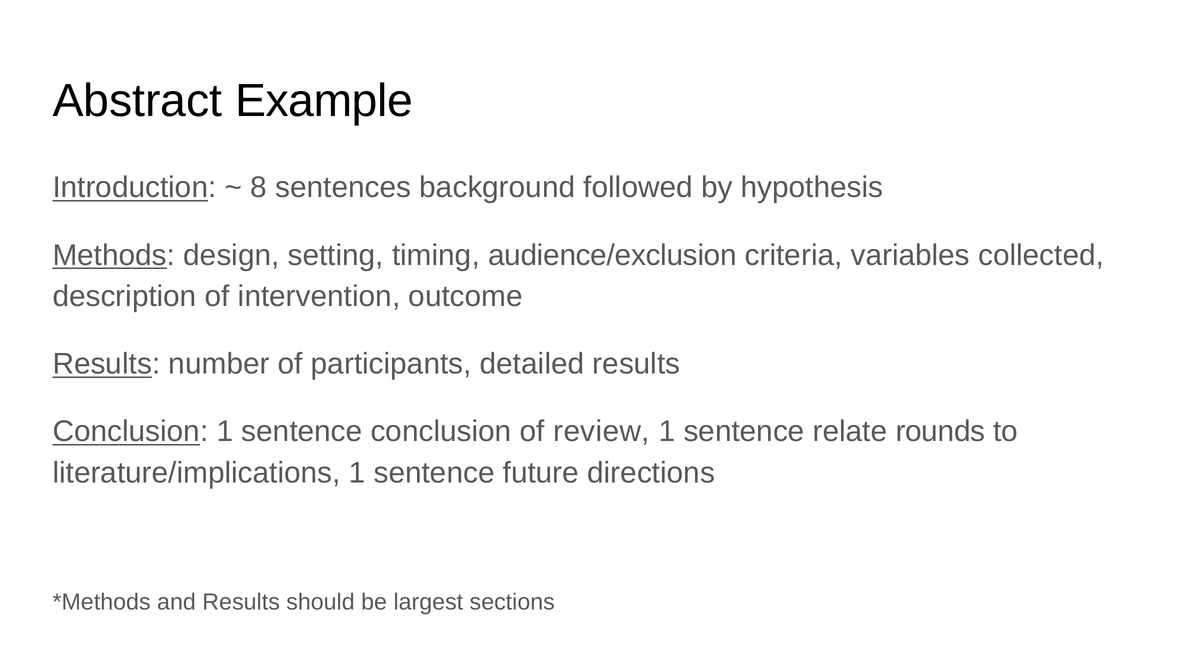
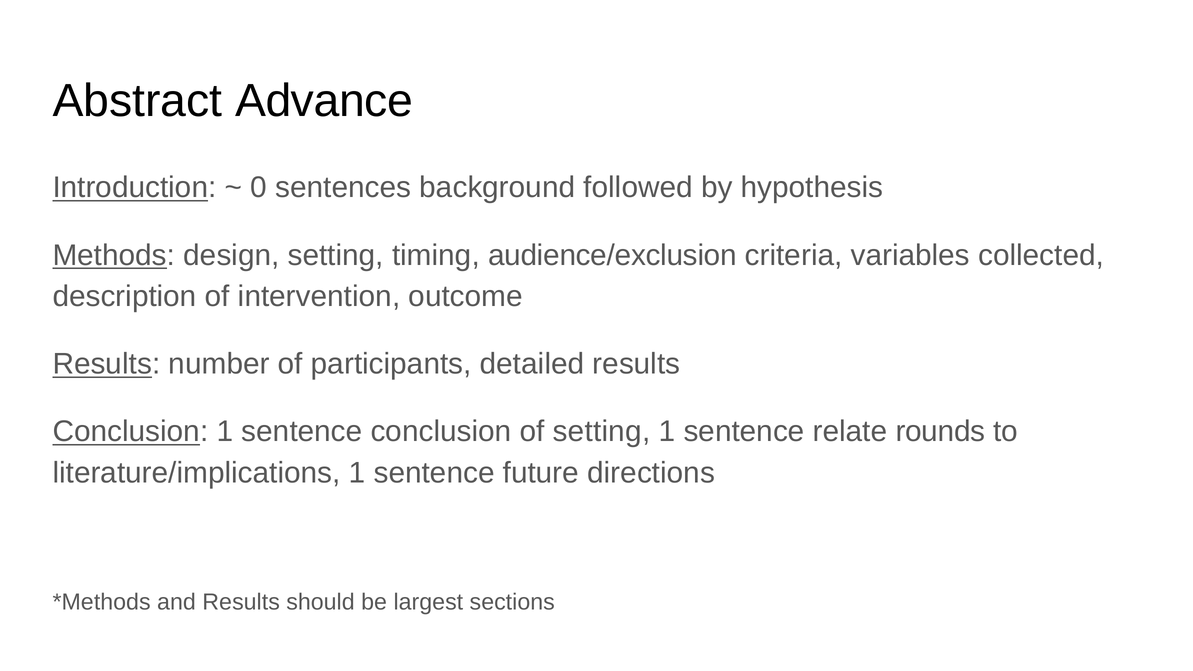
Example: Example -> Advance
8: 8 -> 0
of review: review -> setting
